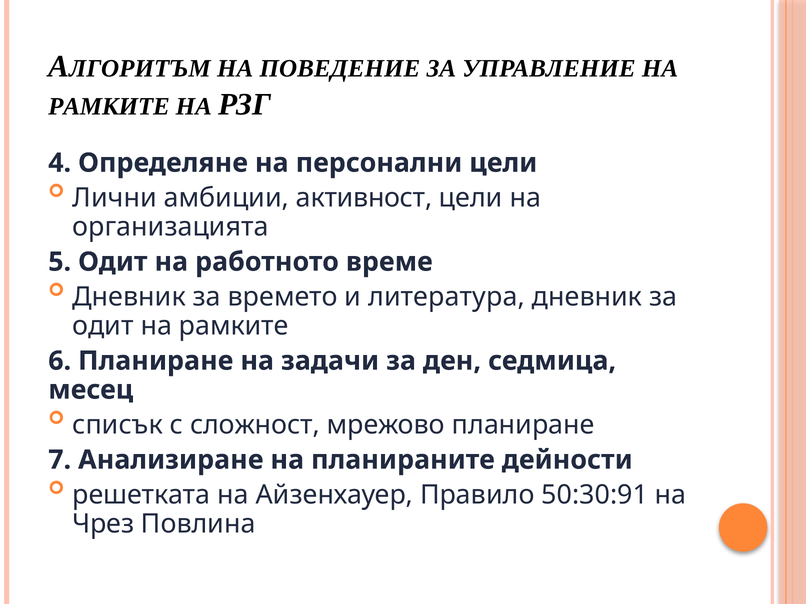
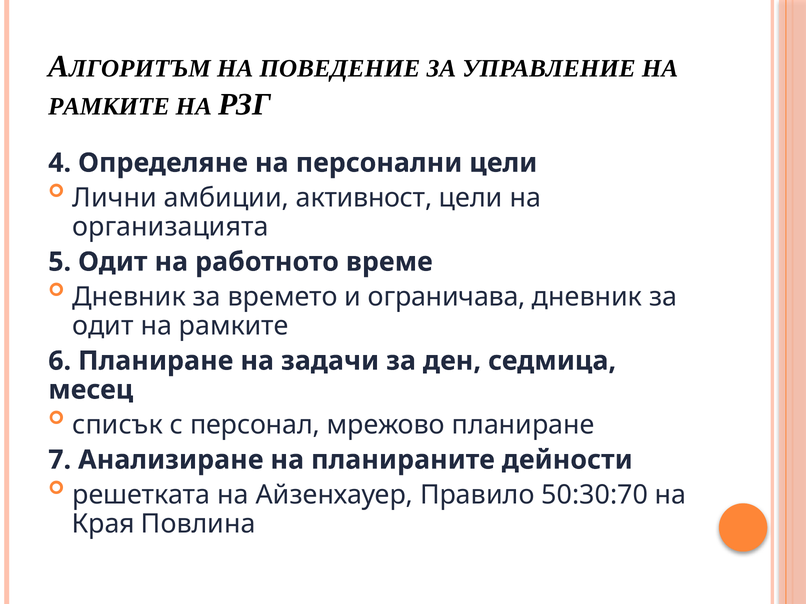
литература: литература -> ограничава
сложност: сложност -> персонал
50:30:91: 50:30:91 -> 50:30:70
Чрез: Чрез -> Края
